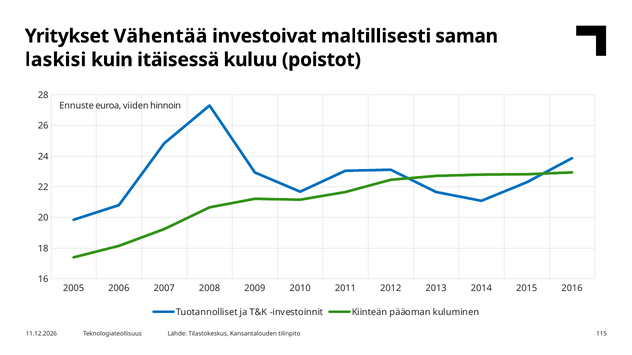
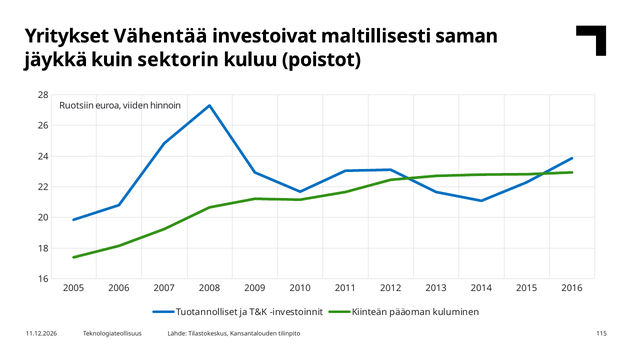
laskisi: laskisi -> jäykkä
itäisessä: itäisessä -> sektorin
Ennuste: Ennuste -> Ruotsiin
